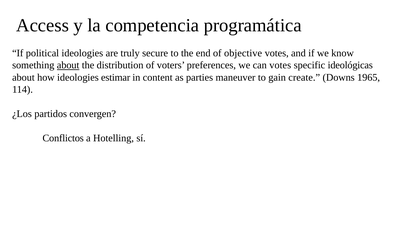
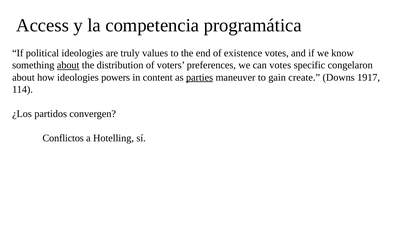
secure: secure -> values
objective: objective -> existence
ideológicas: ideológicas -> congelaron
estimar: estimar -> powers
parties underline: none -> present
1965: 1965 -> 1917
